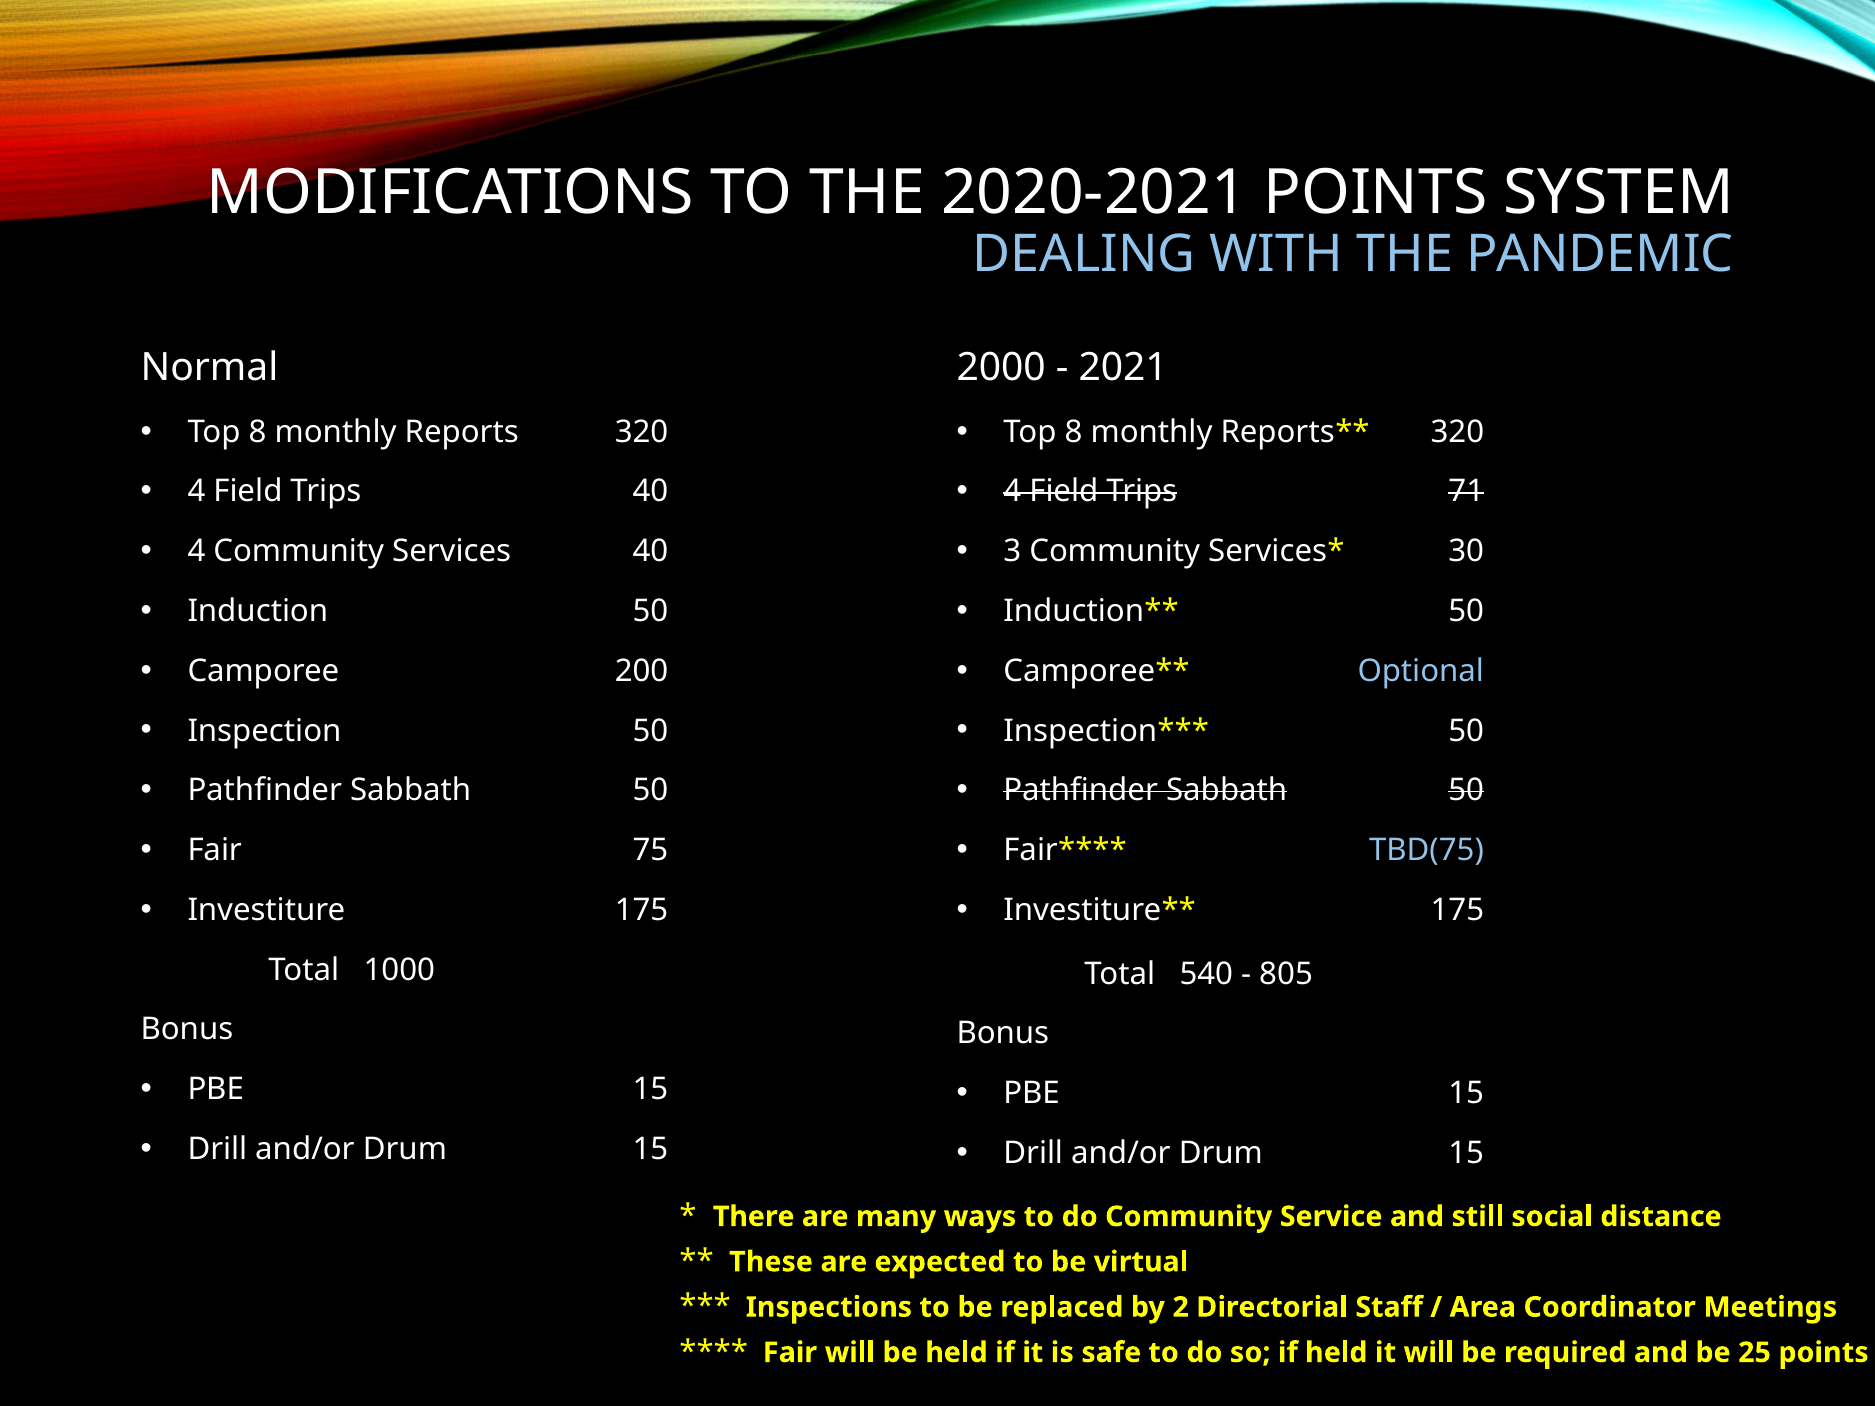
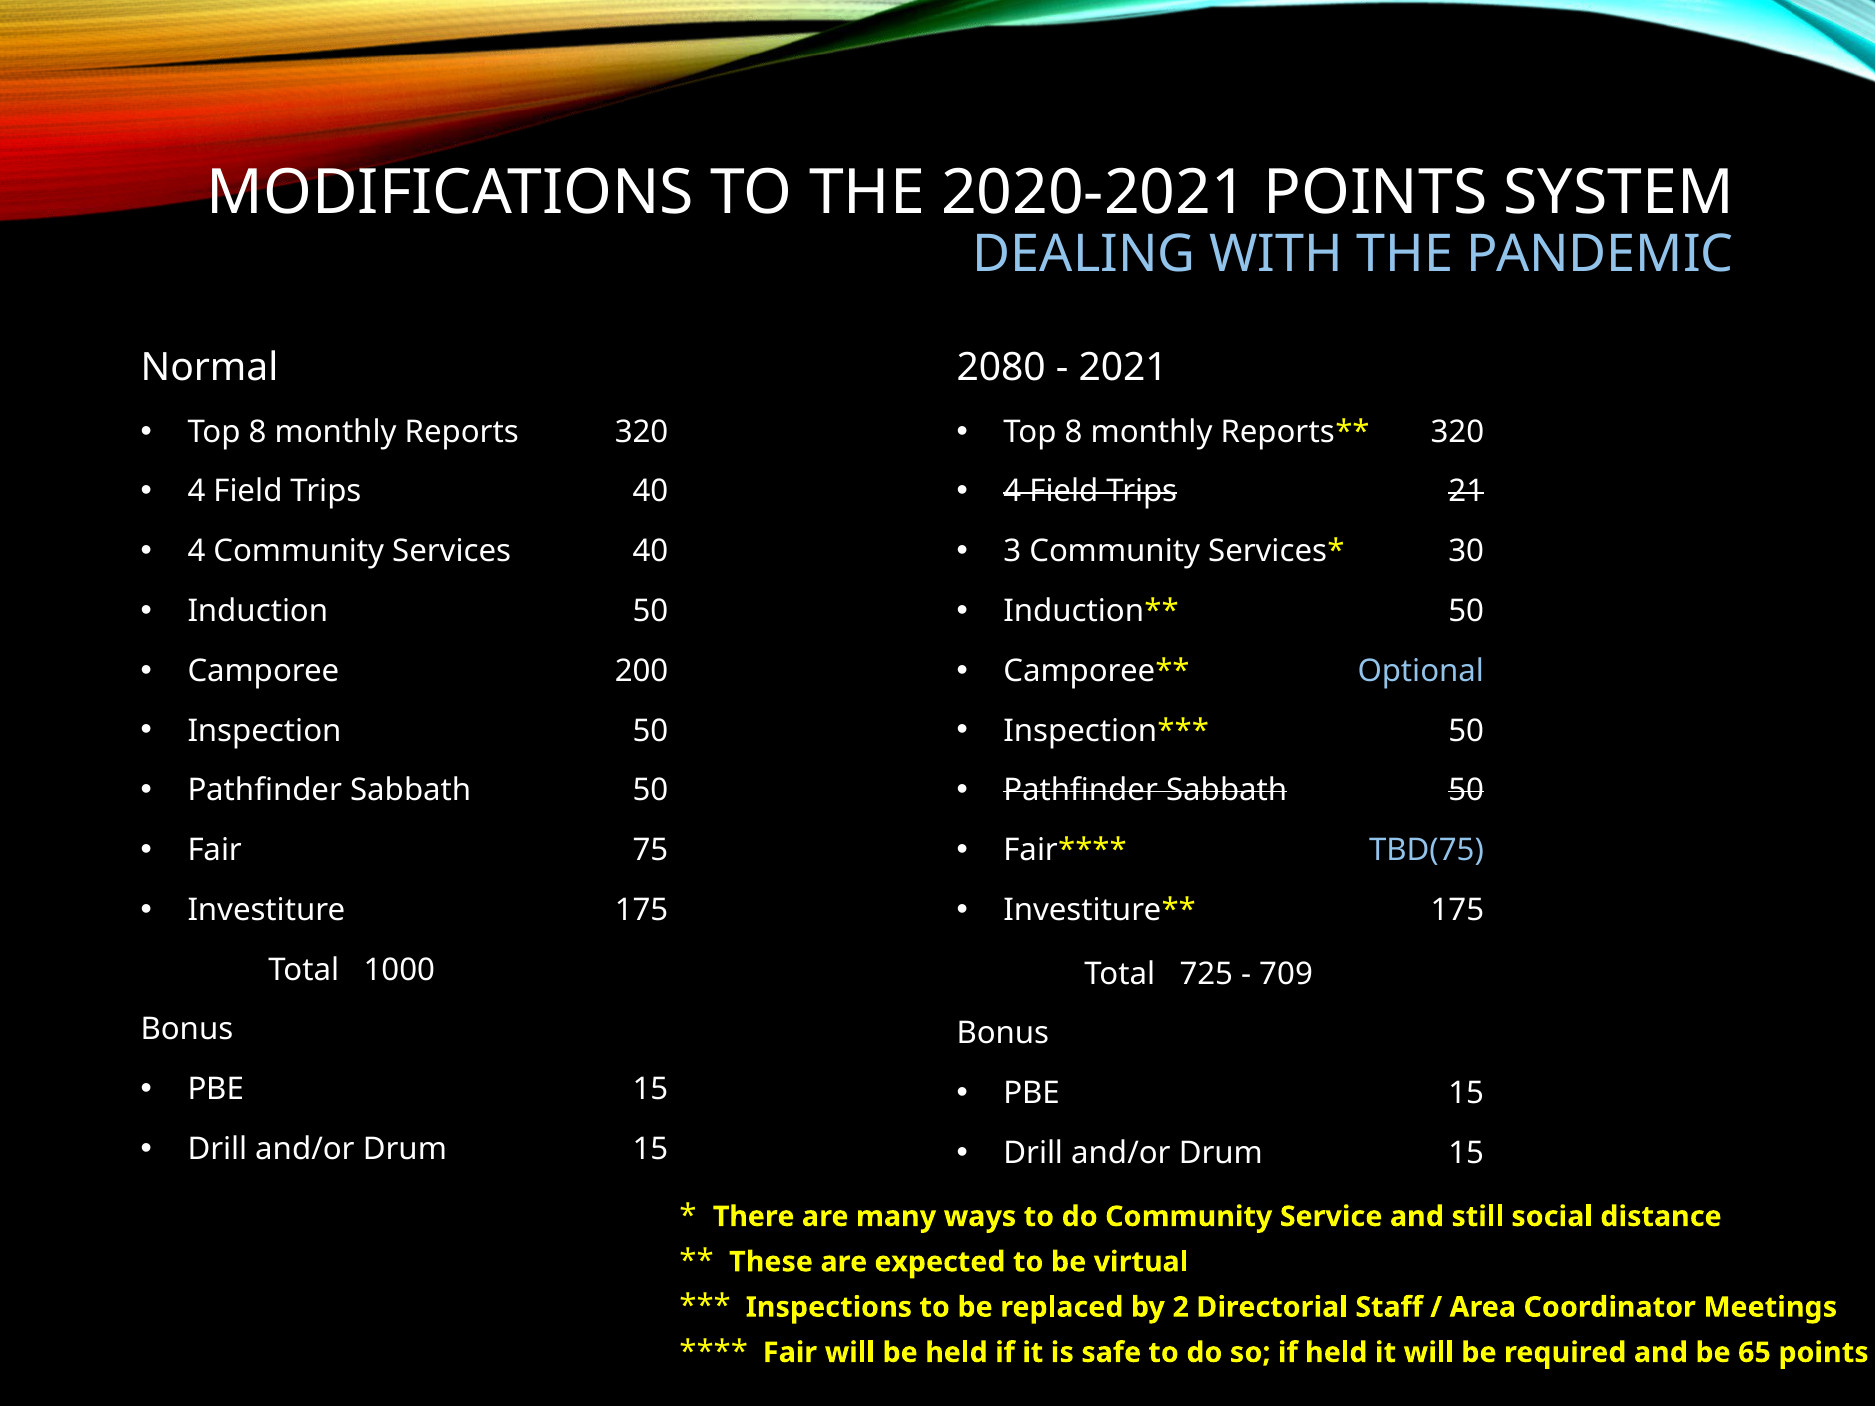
2000: 2000 -> 2080
71: 71 -> 21
540: 540 -> 725
805: 805 -> 709
25: 25 -> 65
